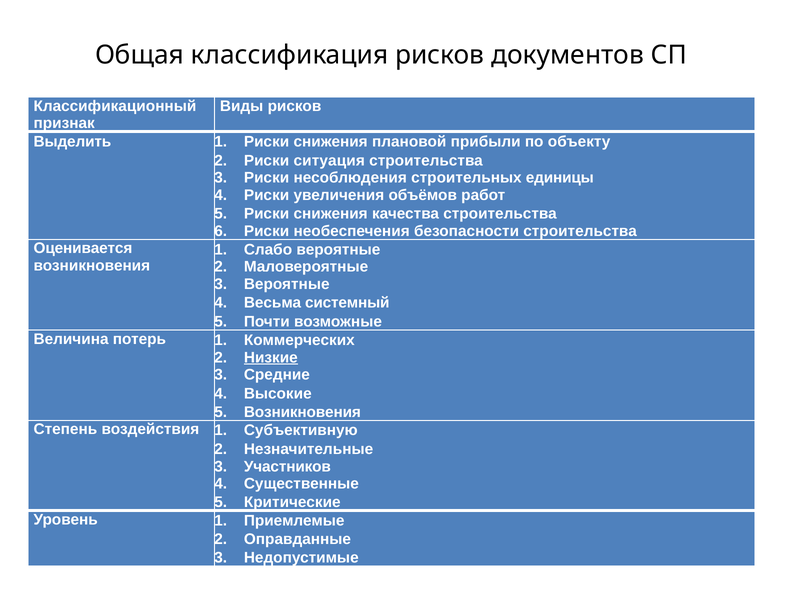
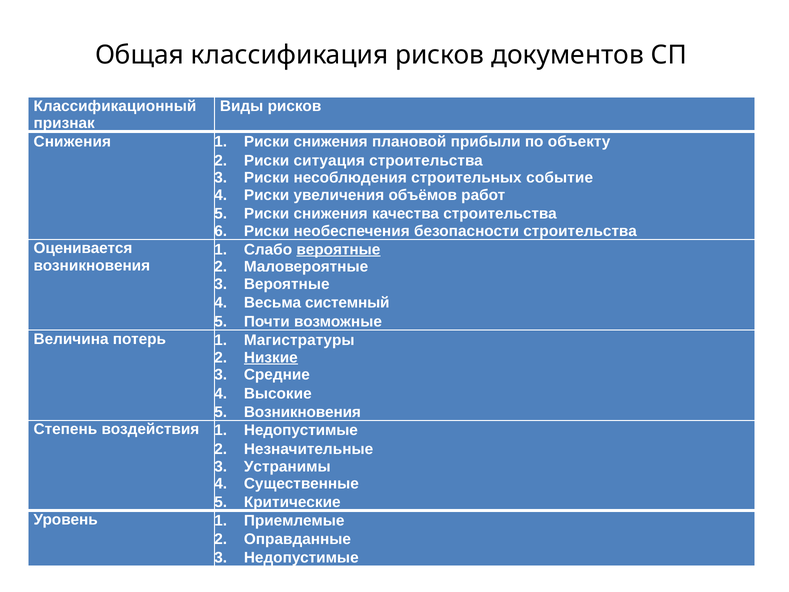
Выделить at (72, 142): Выделить -> Снижения
единицы: единицы -> событие
вероятные at (338, 249) underline: none -> present
Коммерческих: Коммерческих -> Магистратуры
Субъективную at (301, 430): Субъективную -> Недопустимые
Участников: Участников -> Устранимы
